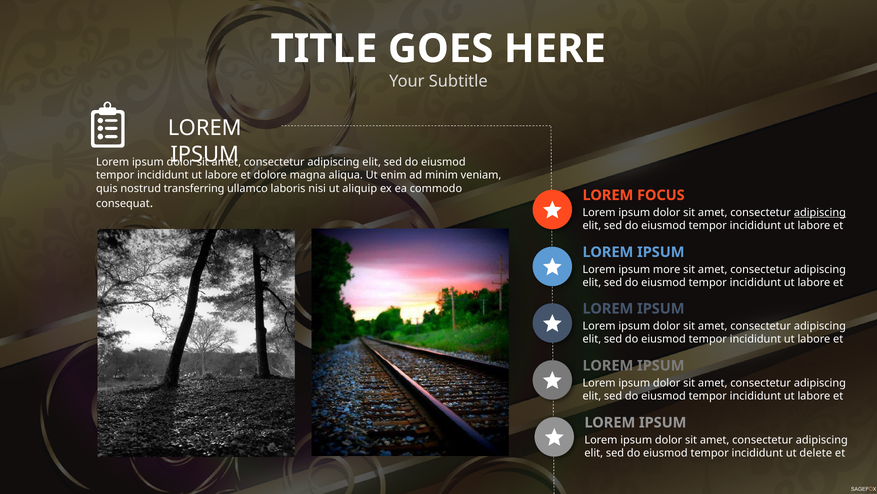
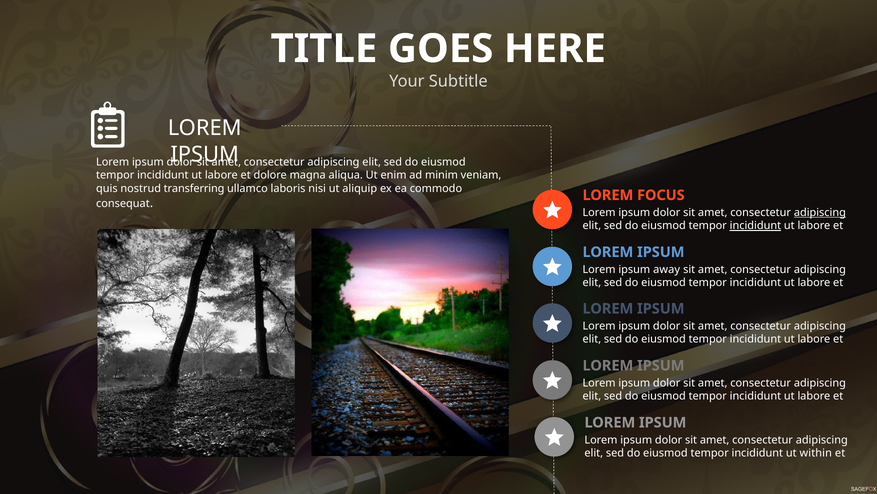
incididunt at (755, 225) underline: none -> present
more: more -> away
delete: delete -> within
